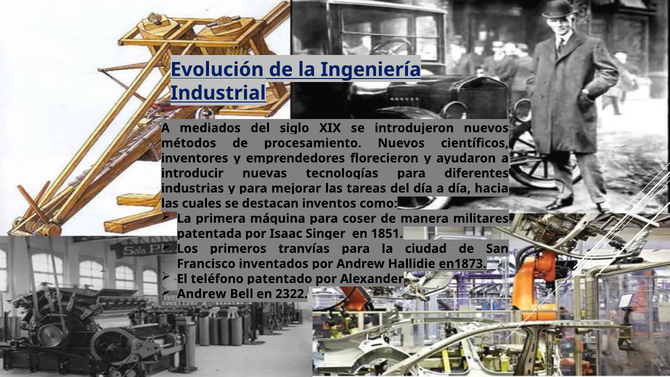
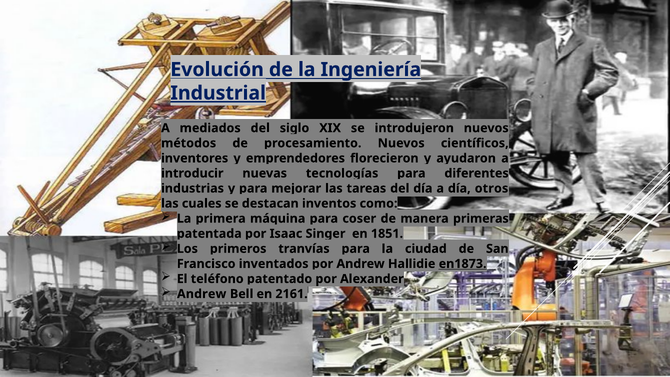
Industrial underline: none -> present
hacia: hacia -> otros
militares: militares -> primeras
2322: 2322 -> 2161
